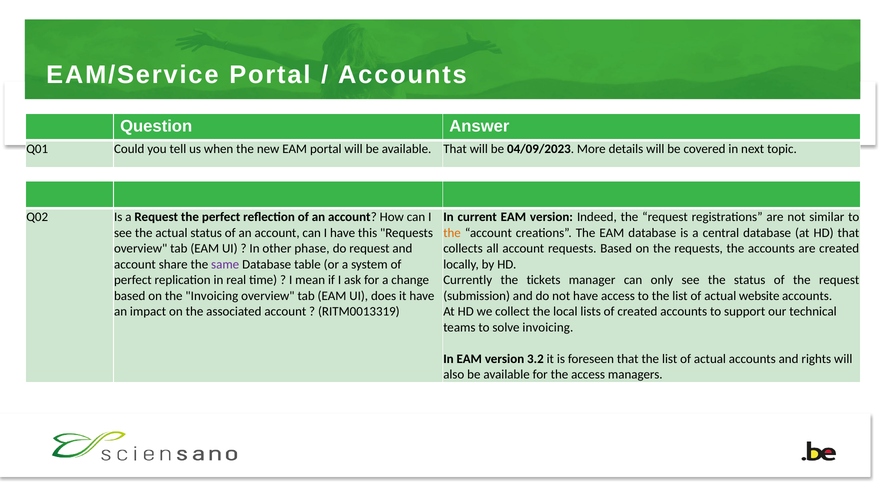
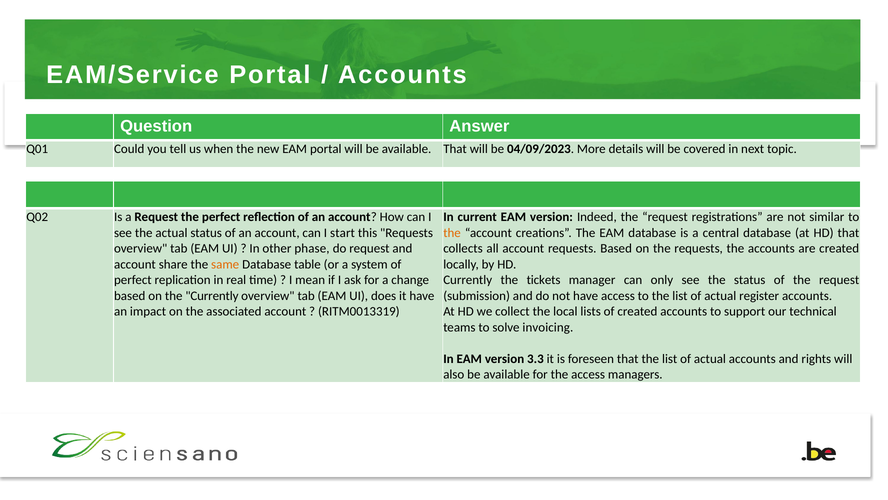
I have: have -> start
same colour: purple -> orange
the Invoicing: Invoicing -> Currently
website: website -> register
3.2: 3.2 -> 3.3
